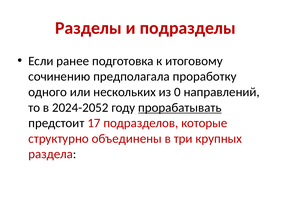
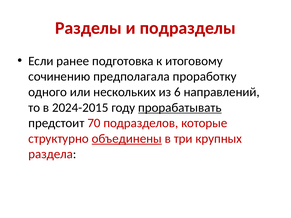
0: 0 -> 6
2024-2052: 2024-2052 -> 2024-2015
17: 17 -> 70
объединены underline: none -> present
